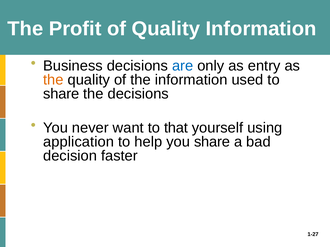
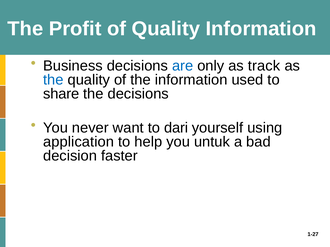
entry: entry -> track
the at (53, 80) colour: orange -> blue
that: that -> dari
you share: share -> untuk
